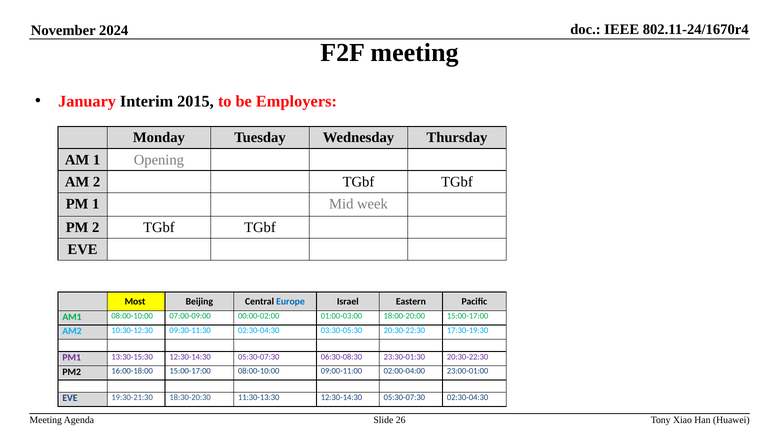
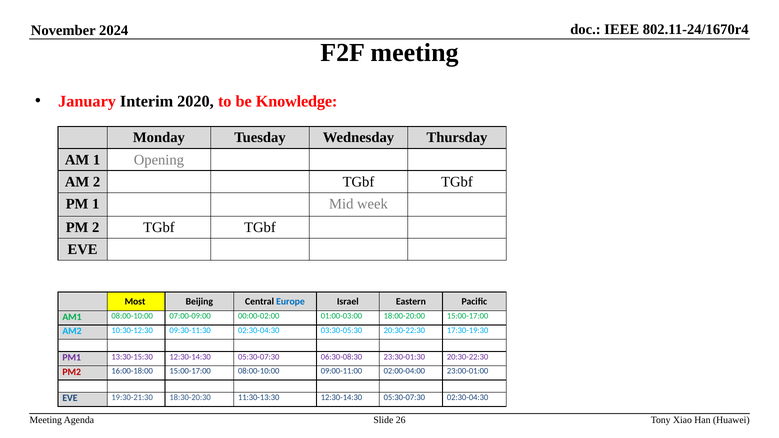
2015: 2015 -> 2020
Employers: Employers -> Knowledge
PM2 colour: black -> red
